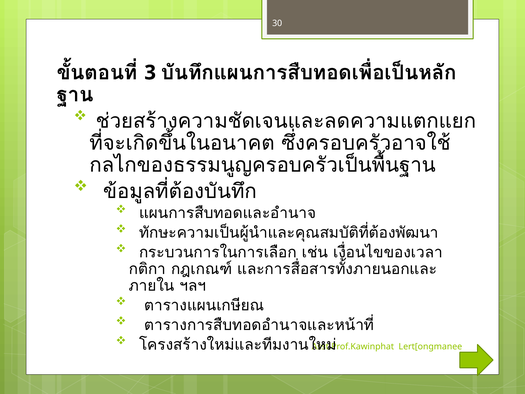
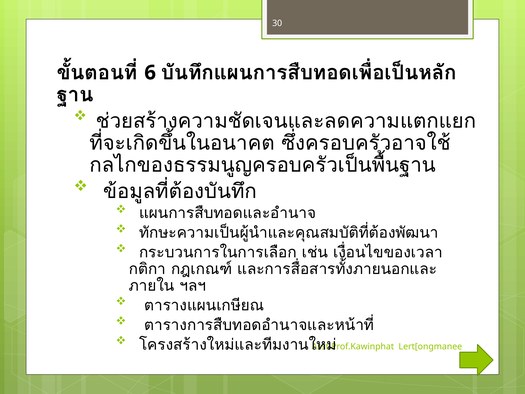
3: 3 -> 6
